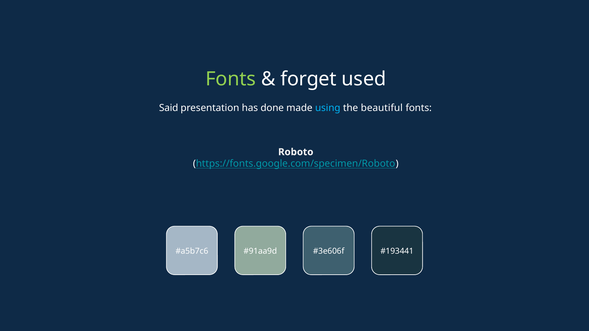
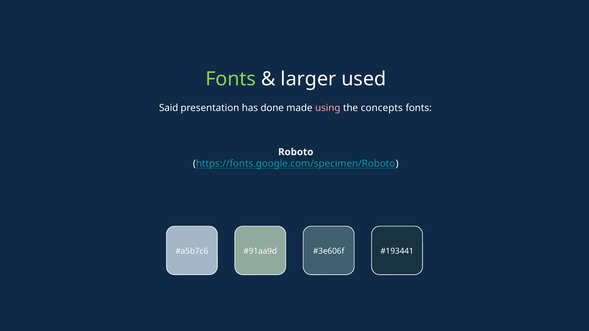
forget: forget -> larger
using colour: light blue -> pink
beautiful: beautiful -> concepts
